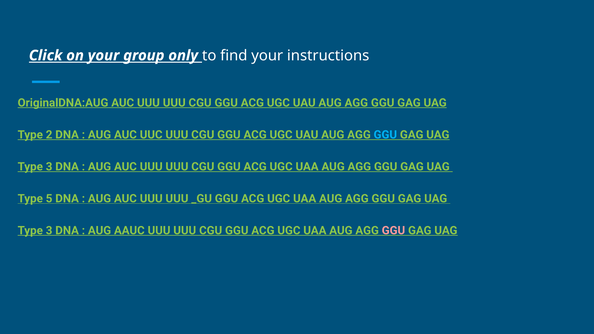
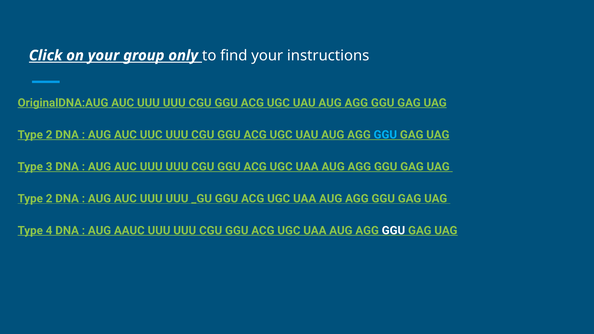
5 at (49, 199): 5 -> 2
3 at (49, 231): 3 -> 4
GGU at (393, 231) colour: pink -> white
